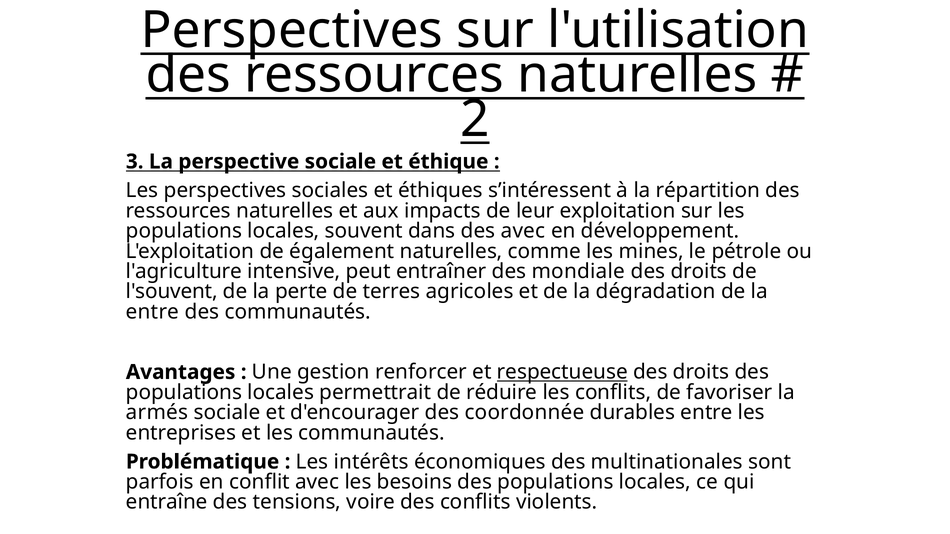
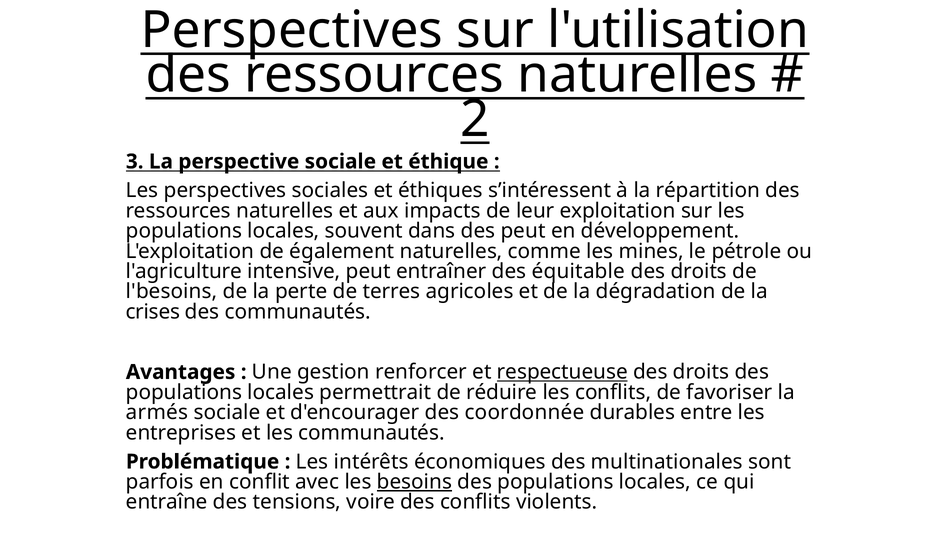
des avec: avec -> peut
mondiale: mondiale -> équitable
l'souvent: l'souvent -> l'besoins
entre at (153, 312): entre -> crises
besoins underline: none -> present
